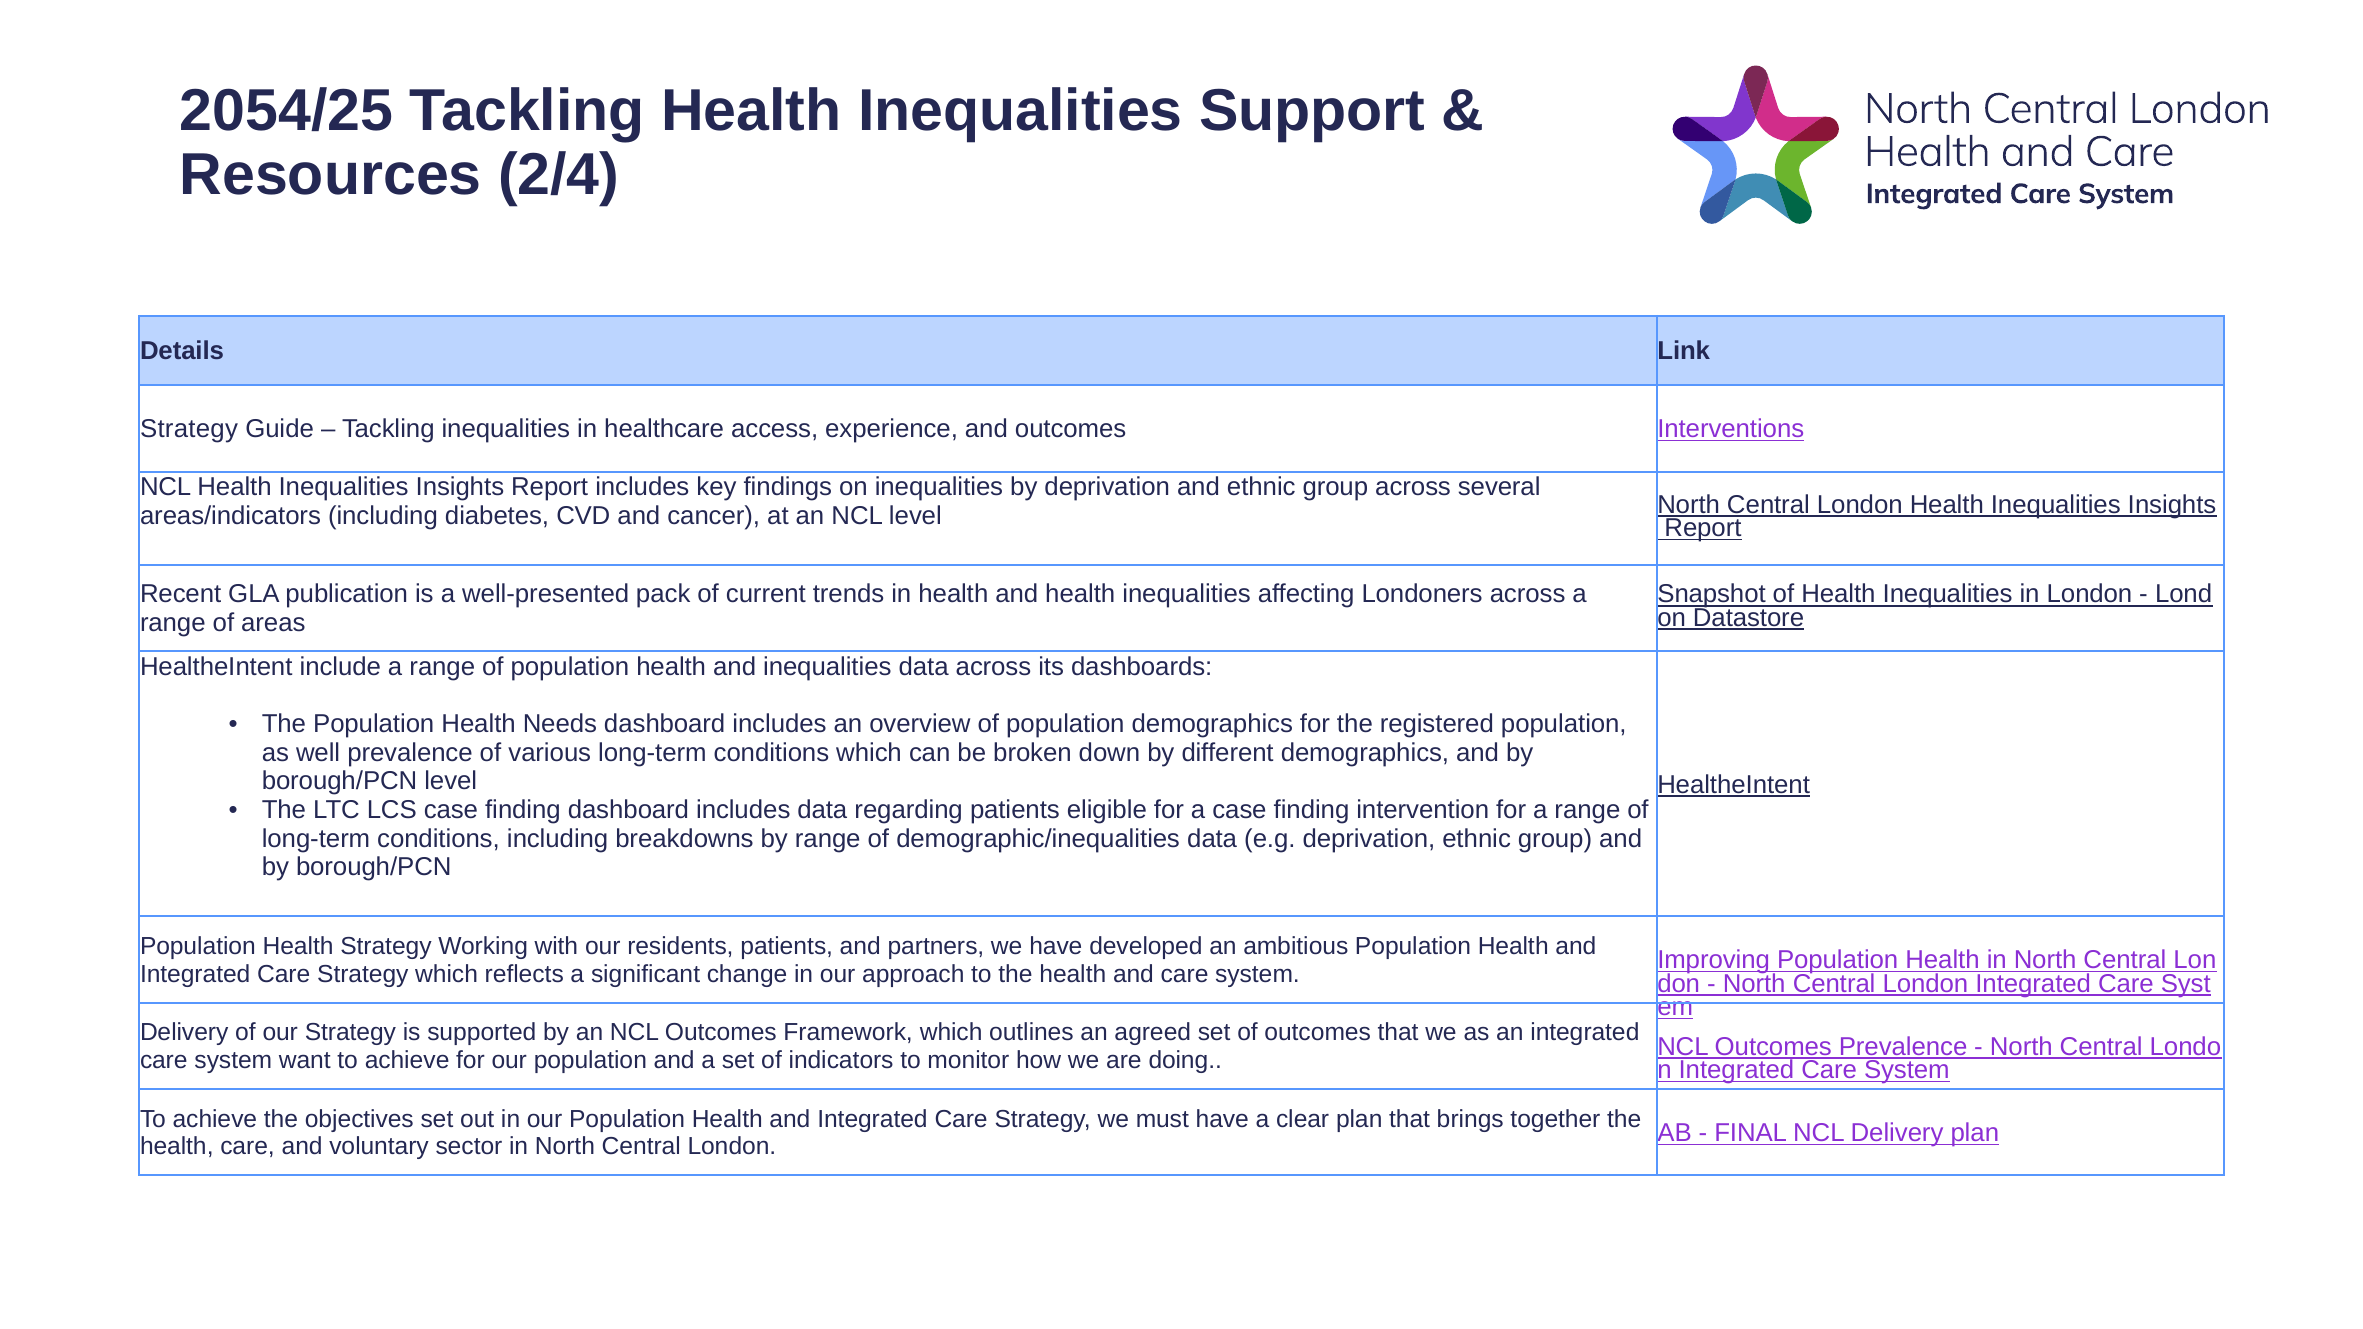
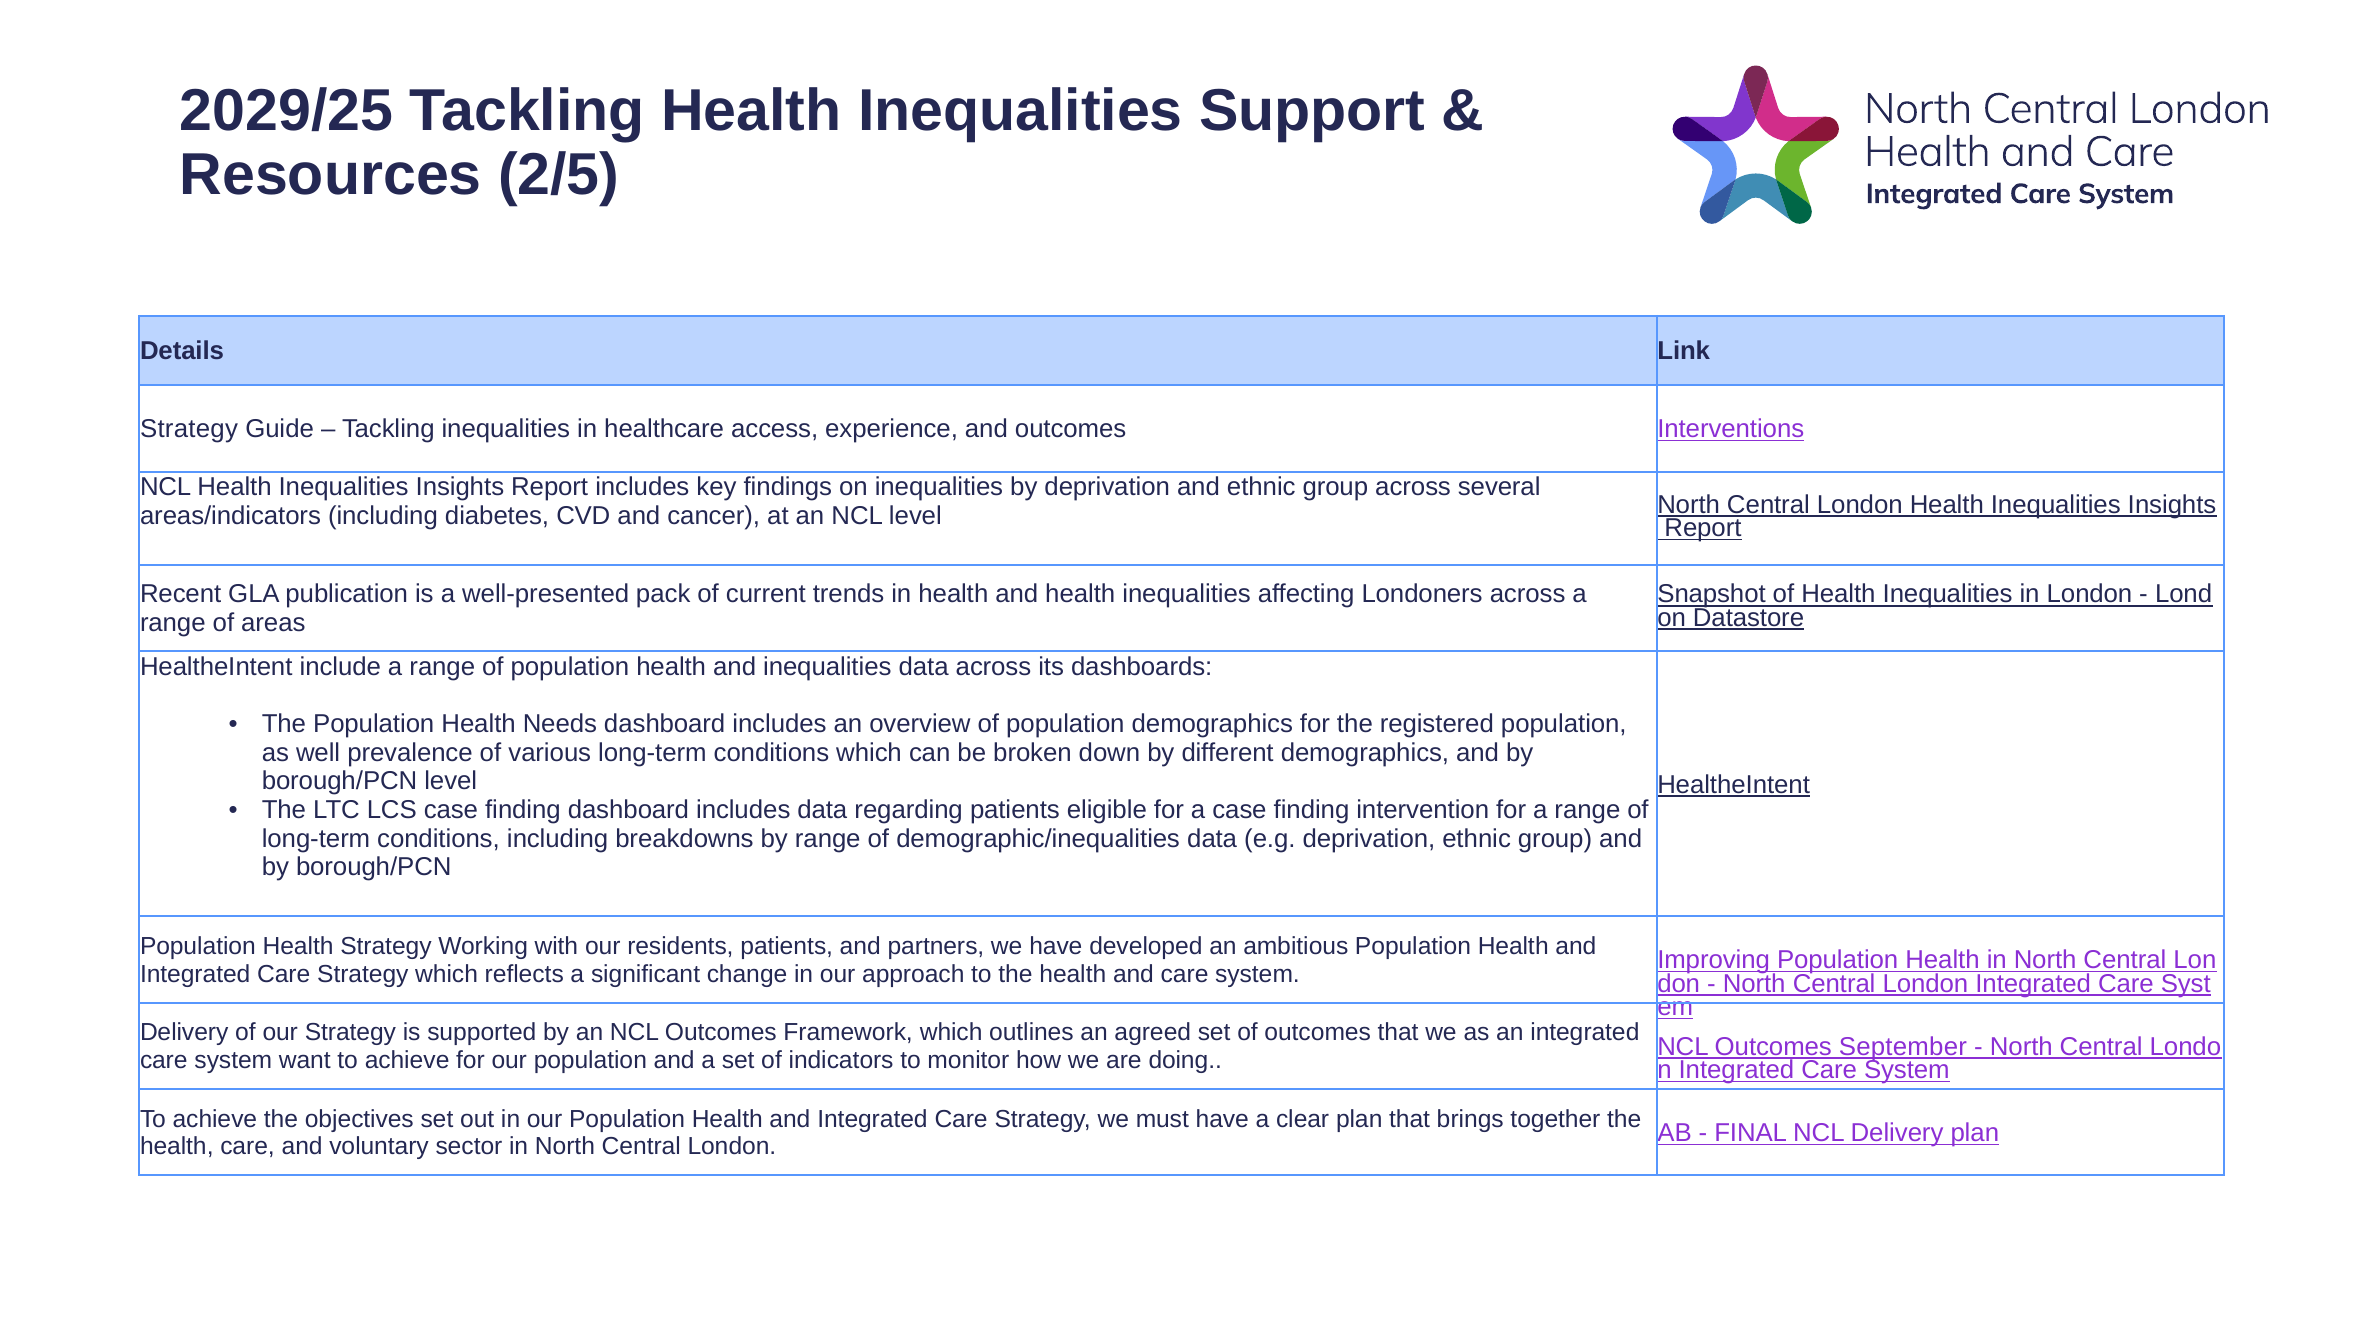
2054/25: 2054/25 -> 2029/25
2/4: 2/4 -> 2/5
Outcomes Prevalence: Prevalence -> September
